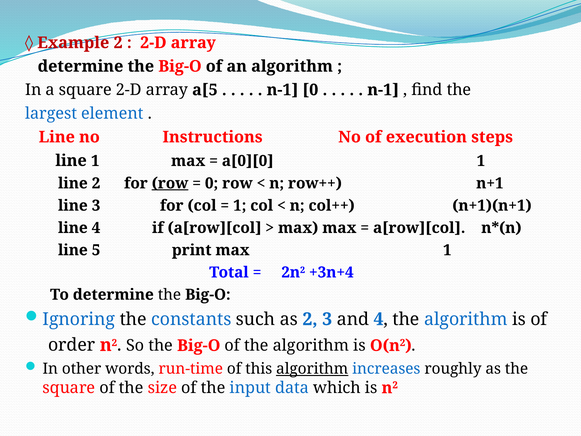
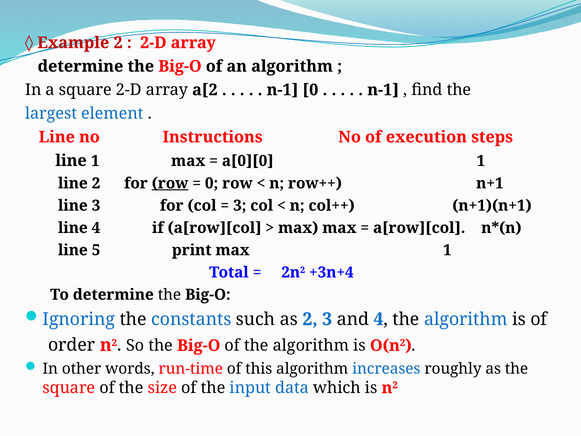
a[5: a[5 -> a[2
1 at (240, 205): 1 -> 3
algorithm at (312, 369) underline: present -> none
